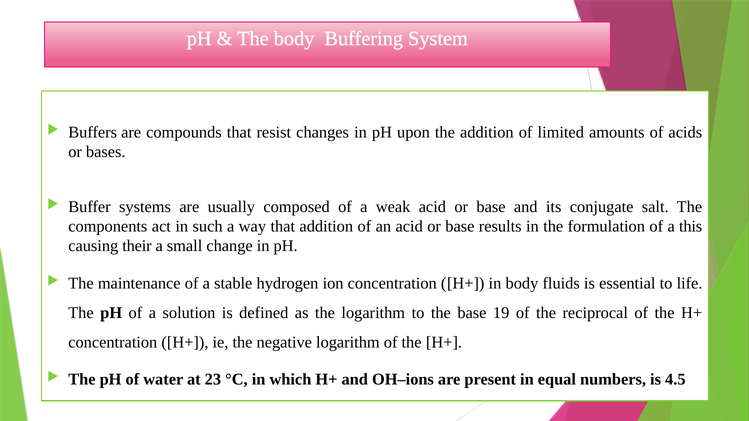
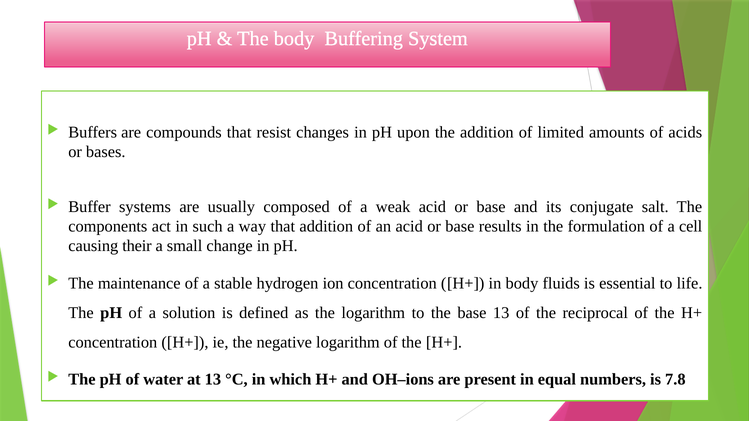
this: this -> cell
base 19: 19 -> 13
at 23: 23 -> 13
4.5: 4.5 -> 7.8
